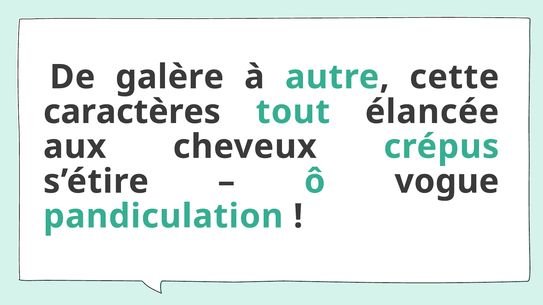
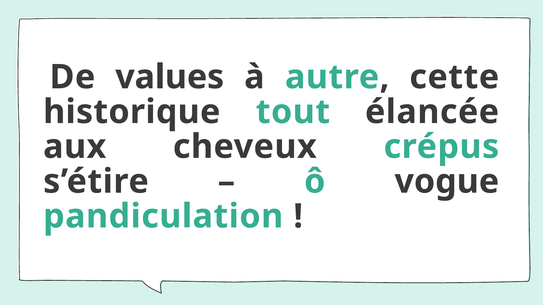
galère: galère -> values
caractères: caractères -> historique
